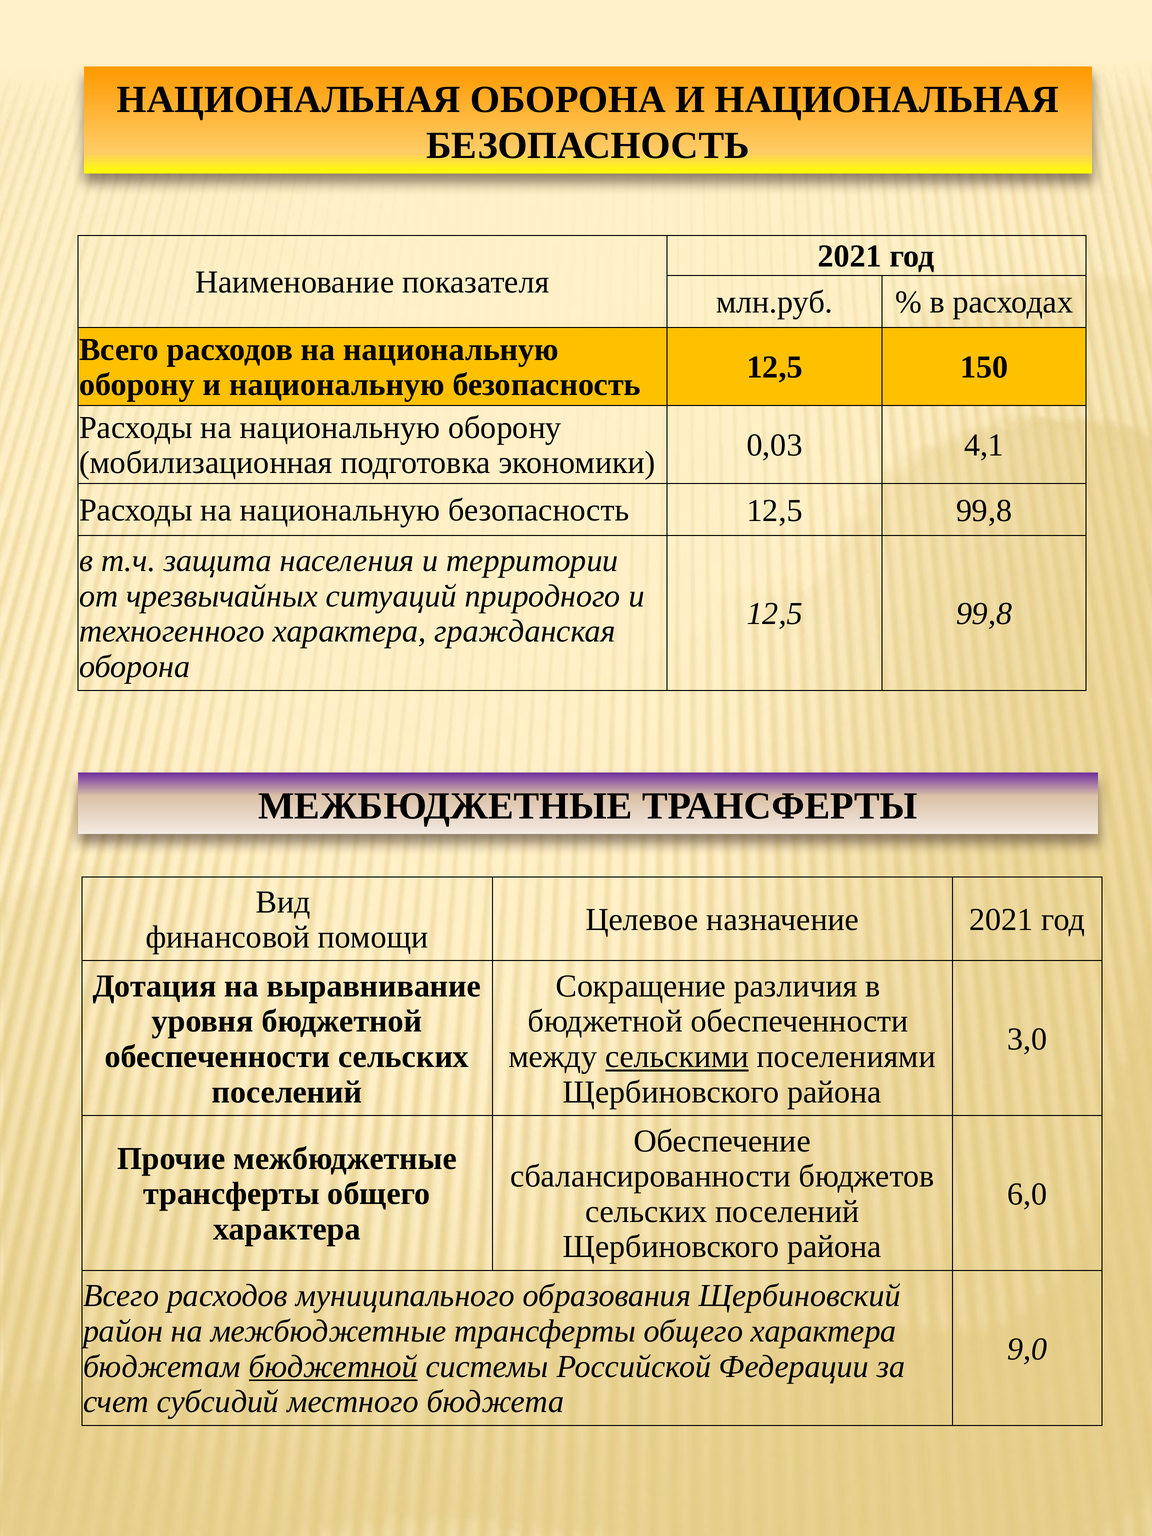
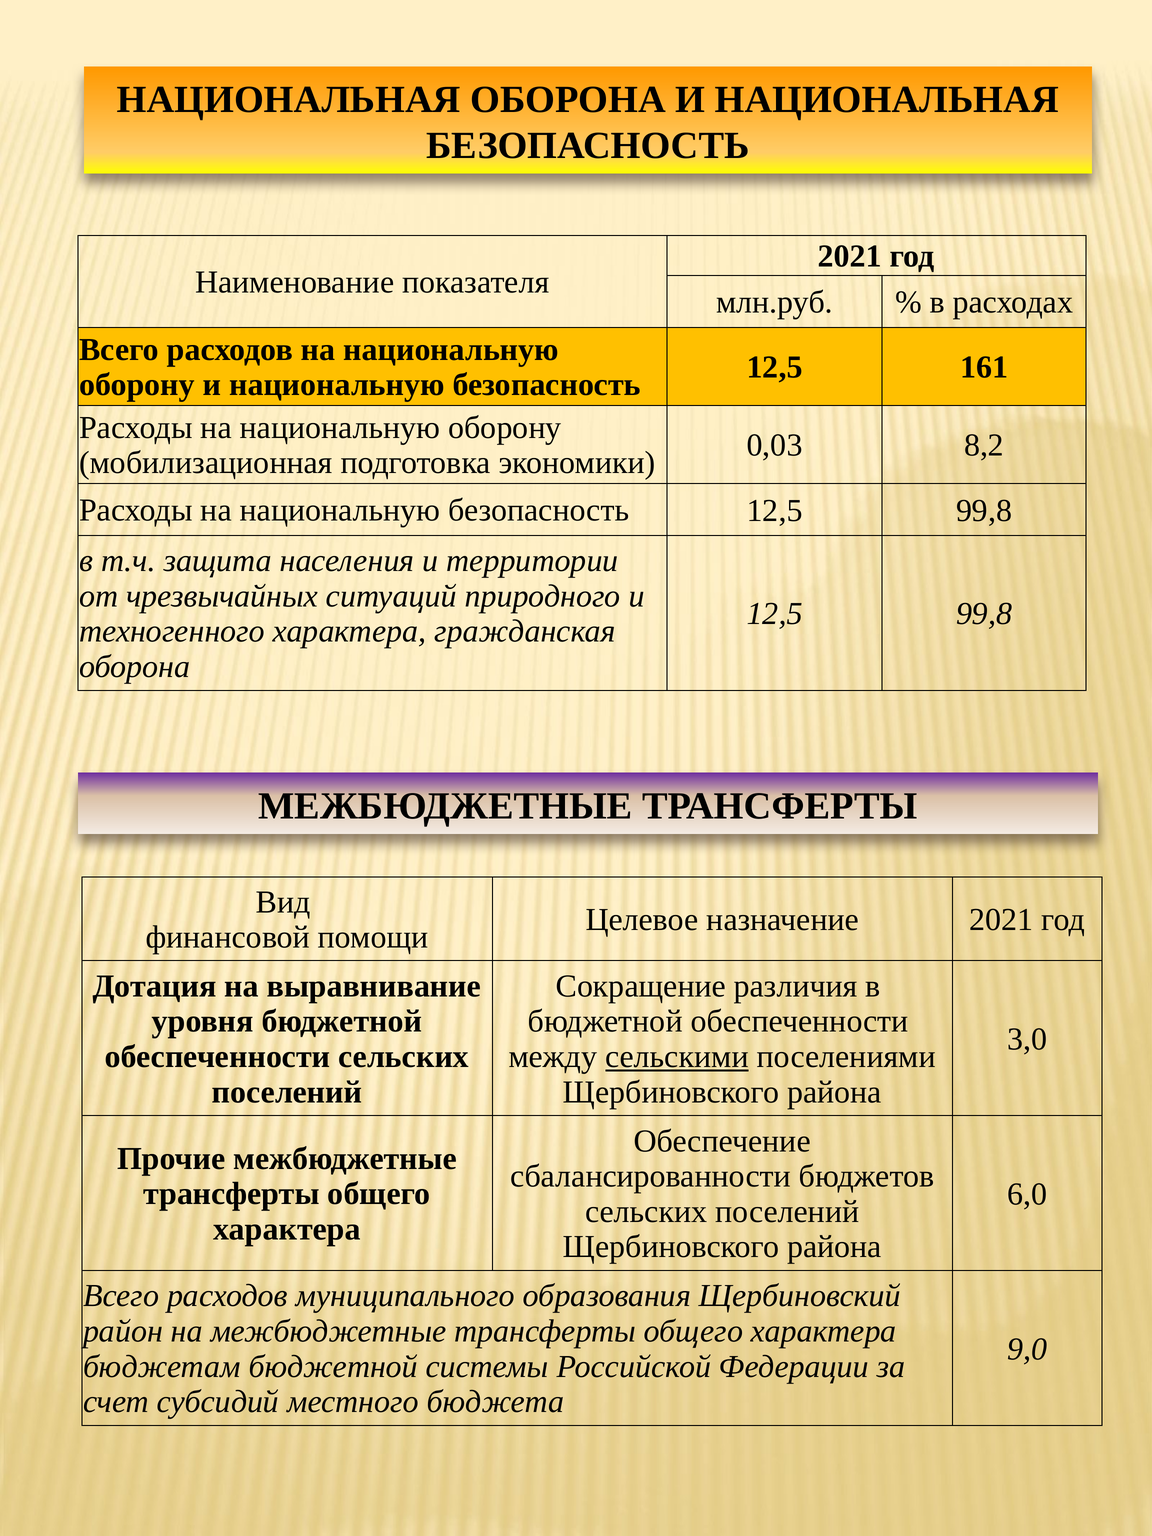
150: 150 -> 161
4,1: 4,1 -> 8,2
бюджетной at (333, 1367) underline: present -> none
